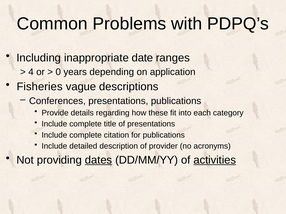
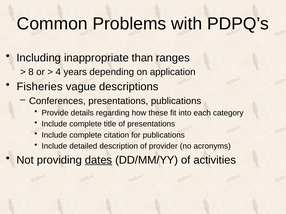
date: date -> than
4: 4 -> 8
0: 0 -> 4
activities underline: present -> none
